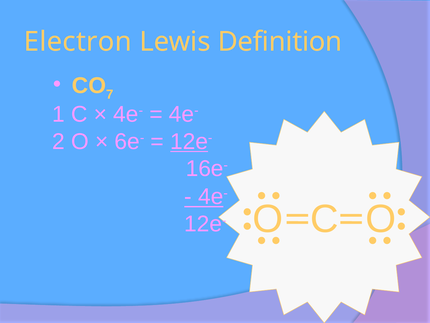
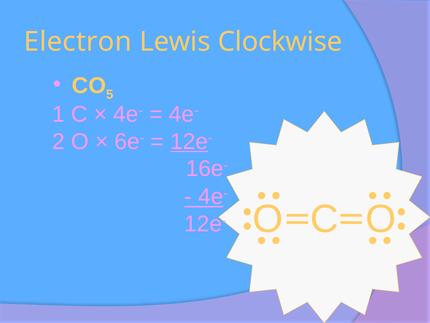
Definition: Definition -> Clockwise
7: 7 -> 5
